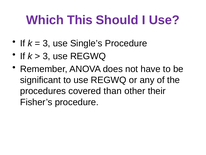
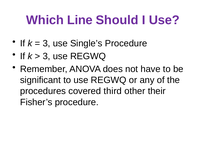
This: This -> Line
than: than -> third
